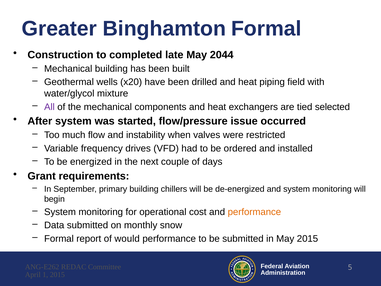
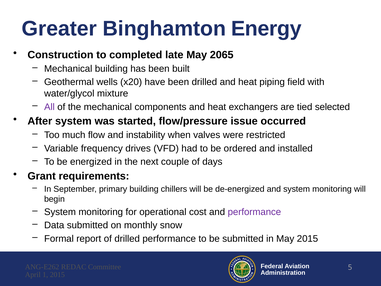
Binghamton Formal: Formal -> Energy
2044: 2044 -> 2065
performance at (254, 212) colour: orange -> purple
of would: would -> drilled
